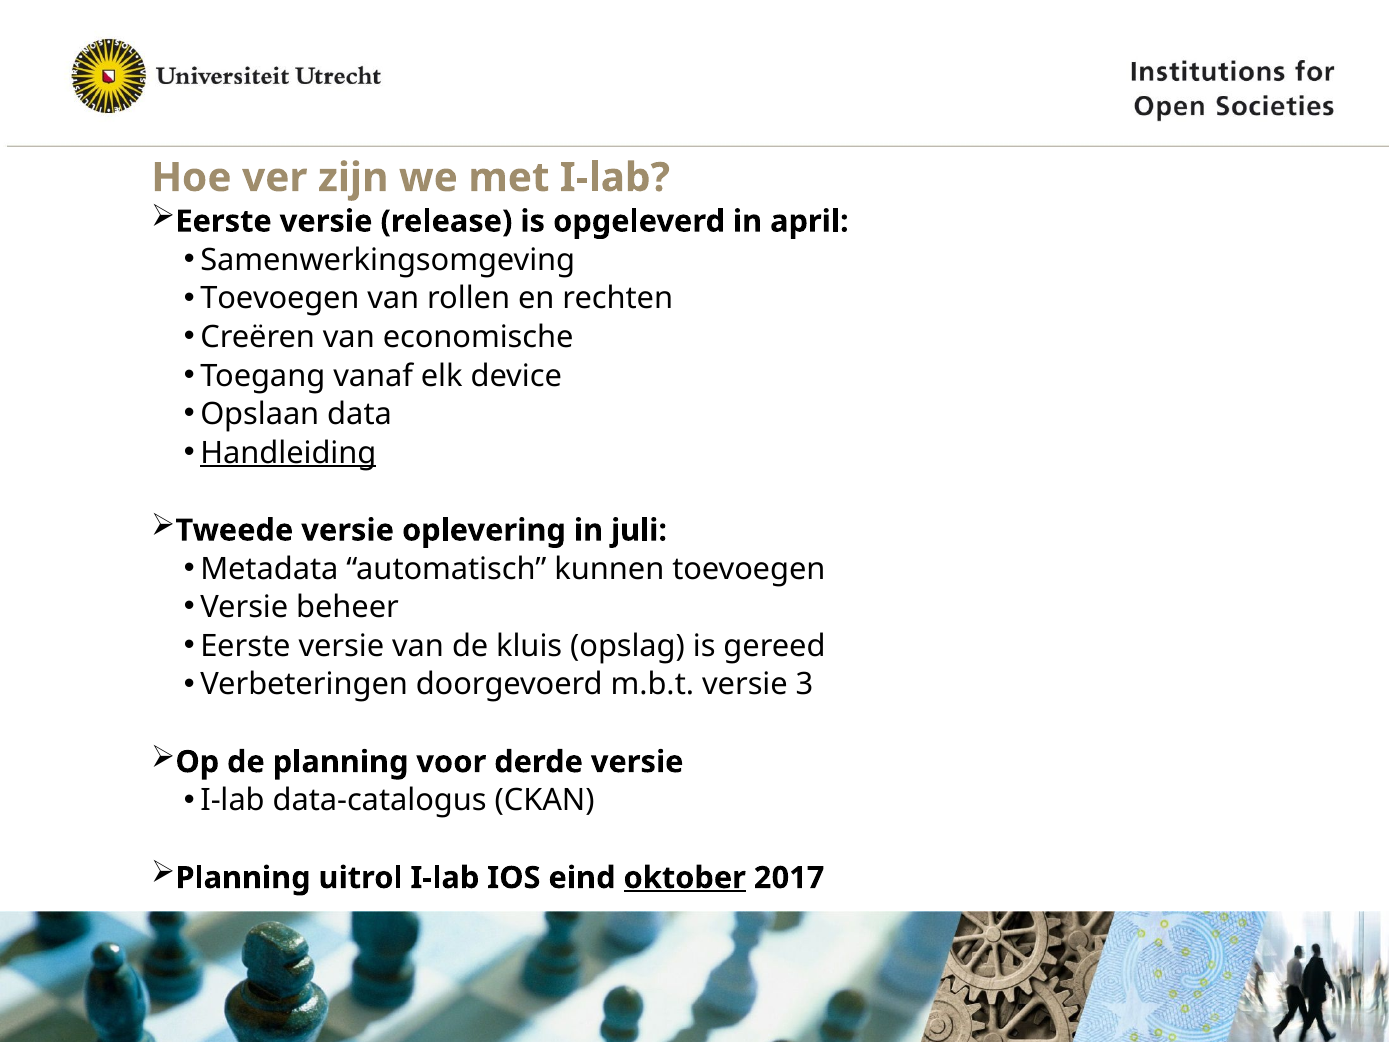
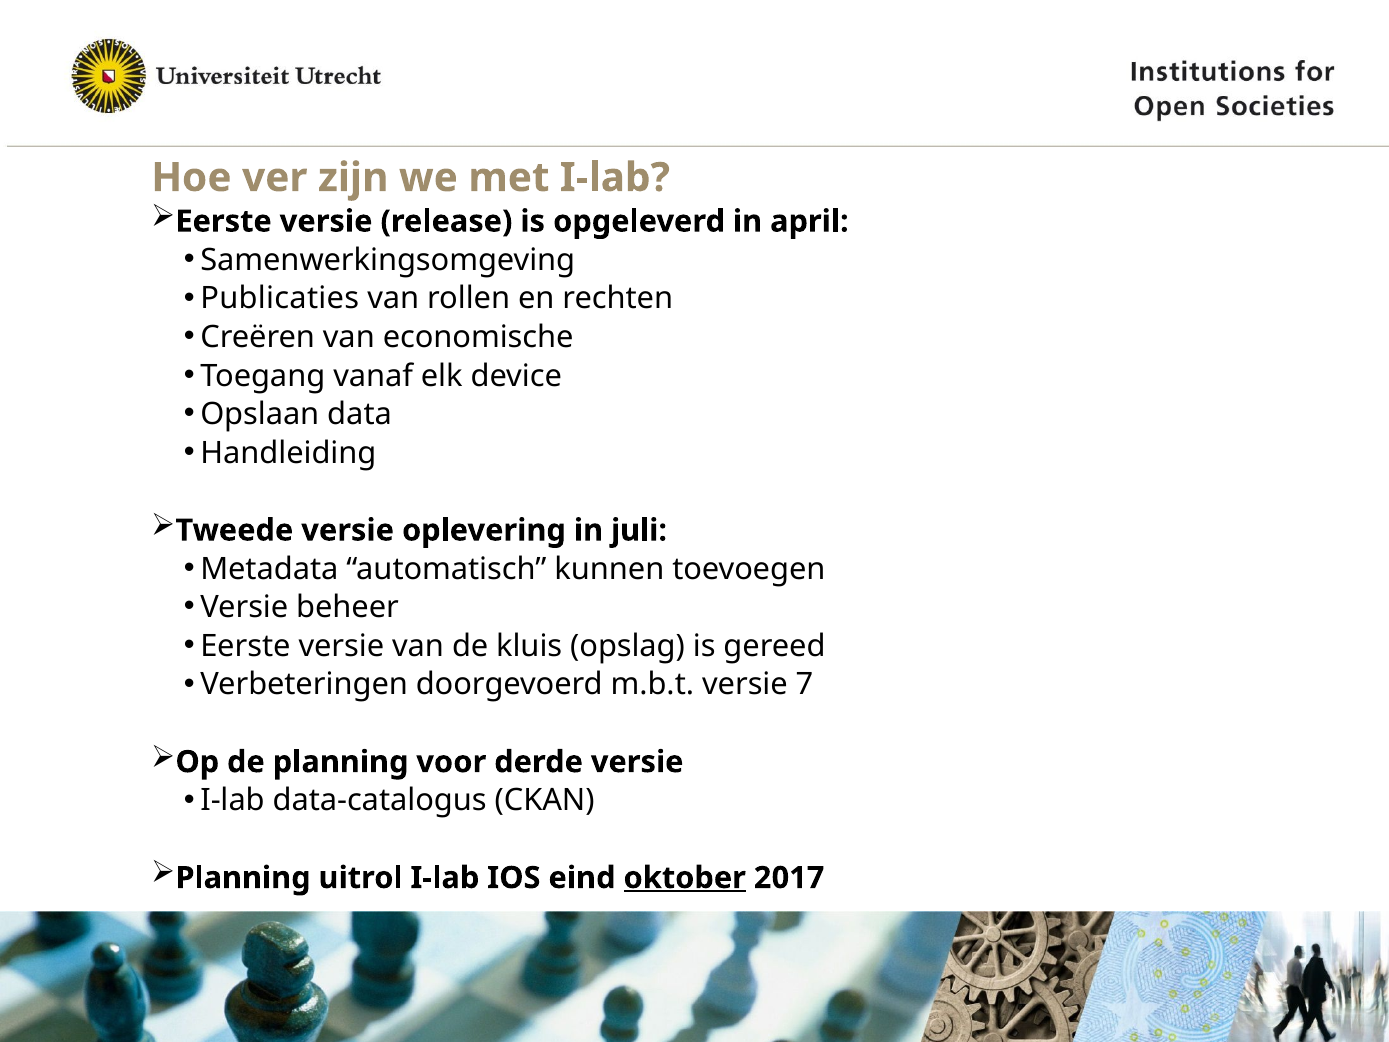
Toevoegen at (280, 299): Toevoegen -> Publicaties
Handleiding underline: present -> none
3: 3 -> 7
